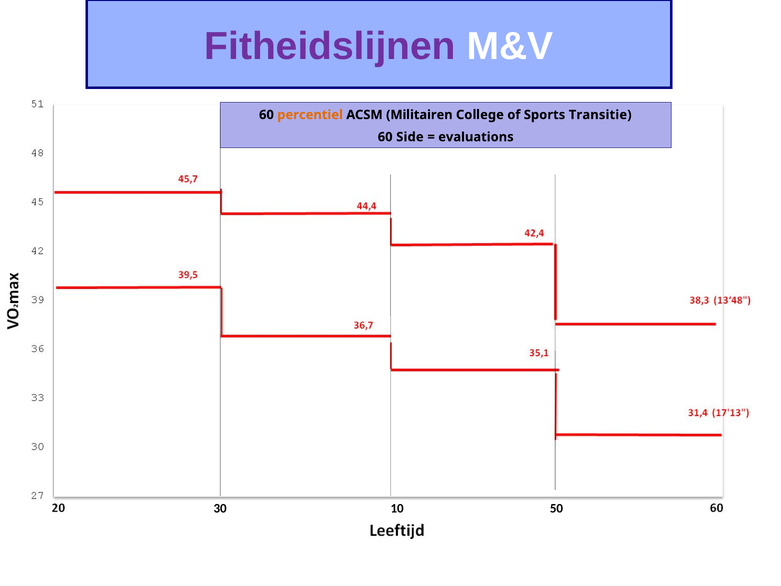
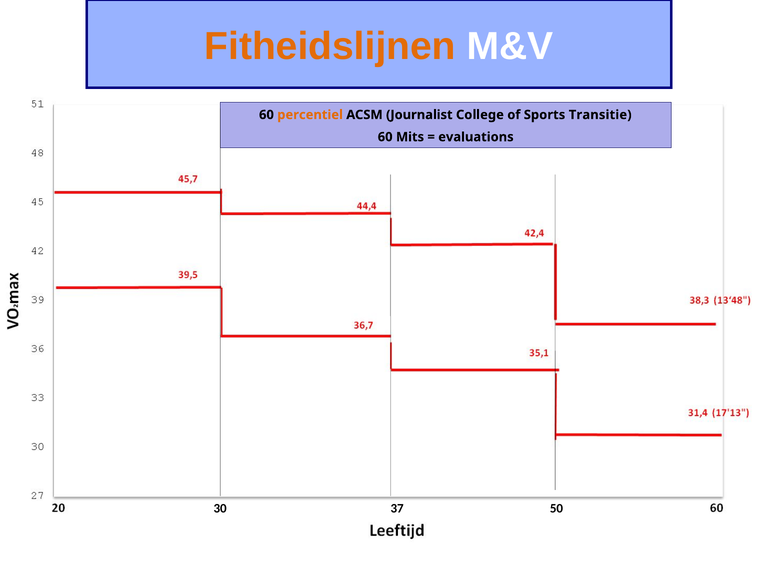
Fitheidslijnen colour: purple -> orange
Militairen: Militairen -> Journalist
Side: Side -> Mits
10: 10 -> 37
